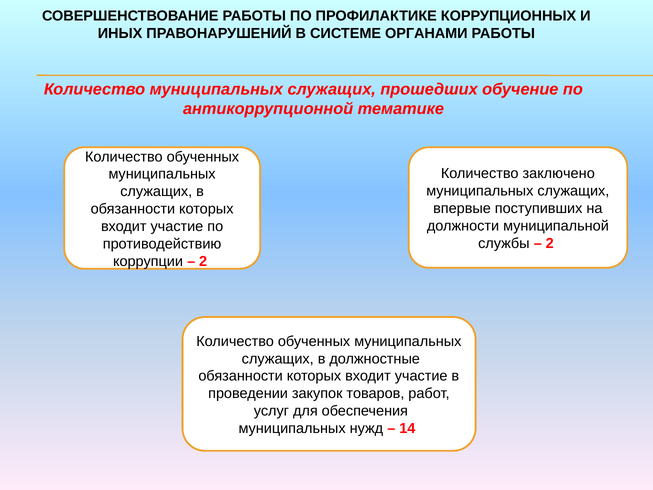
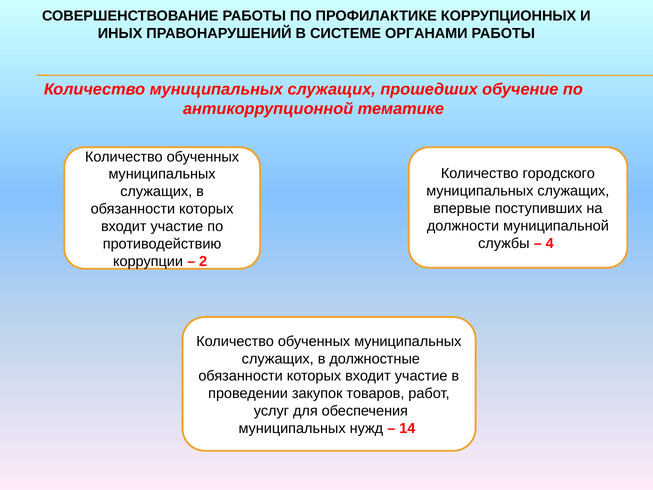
заключено: заключено -> городского
2 at (550, 243): 2 -> 4
